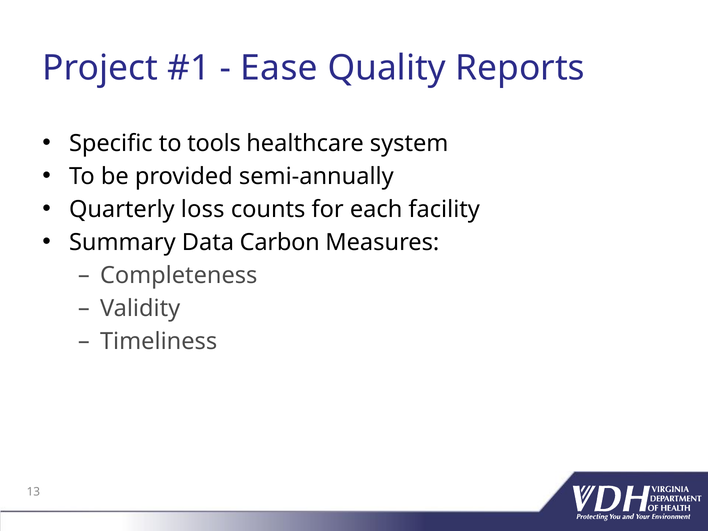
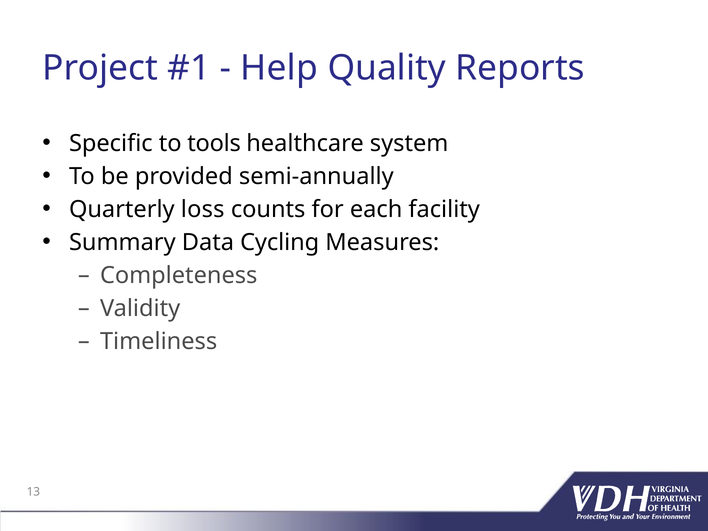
Ease: Ease -> Help
Carbon: Carbon -> Cycling
